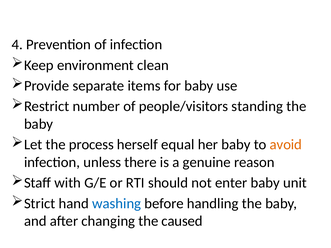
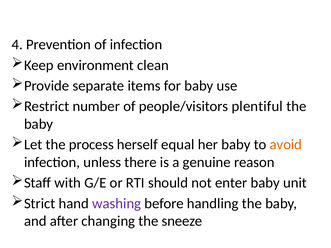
standing: standing -> plentiful
washing colour: blue -> purple
caused: caused -> sneeze
